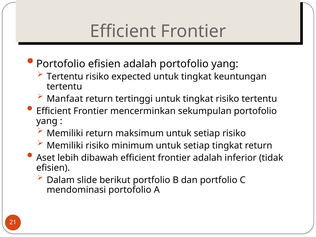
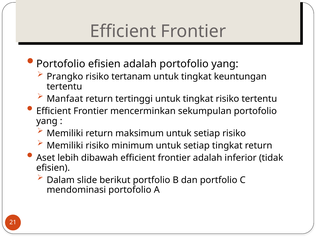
Tertentu at (65, 77): Tertentu -> Prangko
expected: expected -> tertanam
